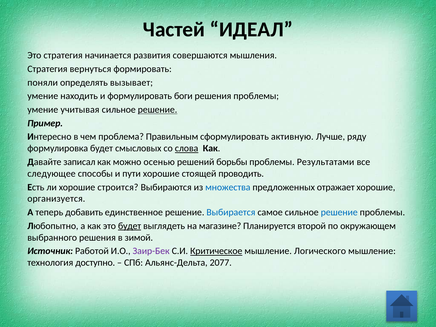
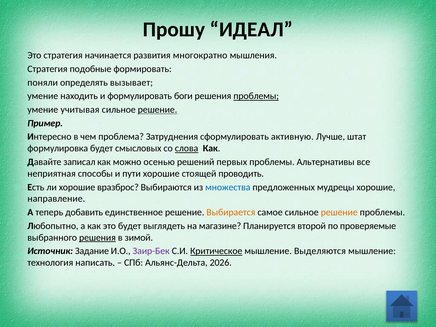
Частей: Частей -> Прошу
совершаются: совершаются -> многократно
вернуться: вернуться -> подобные
проблемы at (256, 96) underline: none -> present
Правильным: Правильным -> Затруднения
ряду: ряду -> штат
борьбы: борьбы -> первых
Результатами: Результатами -> Альтернативы
следующее: следующее -> неприятная
строится: строится -> вразброс
отражает: отражает -> мудрецы
организуется: организуется -> направление
Выбирается colour: blue -> orange
решение at (339, 212) colour: blue -> orange
будет at (130, 226) underline: present -> none
окружающем: окружающем -> проверяемые
решения at (97, 238) underline: none -> present
Работой: Работой -> Задание
Логического: Логического -> Выделяются
доступно: доступно -> написать
2077: 2077 -> 2026
